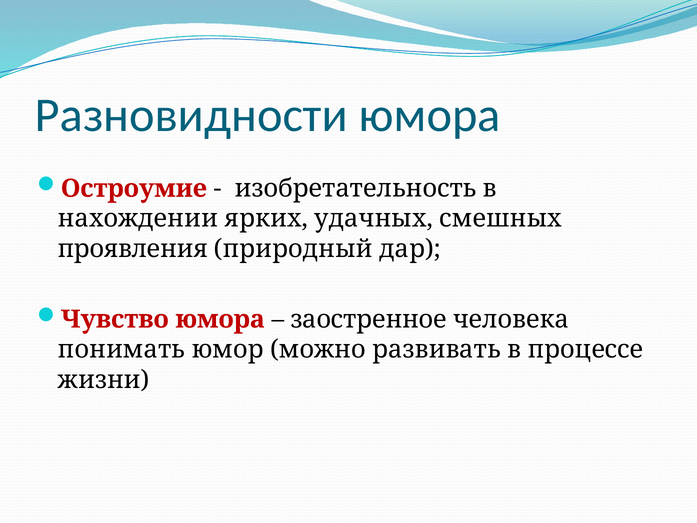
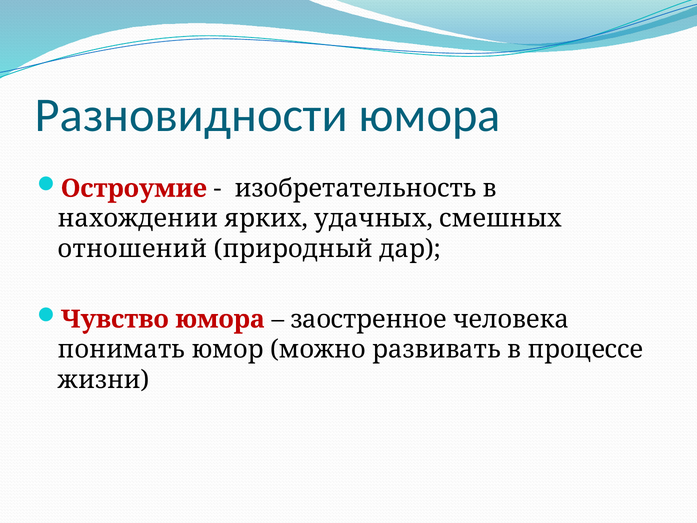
проявления: проявления -> отношений
